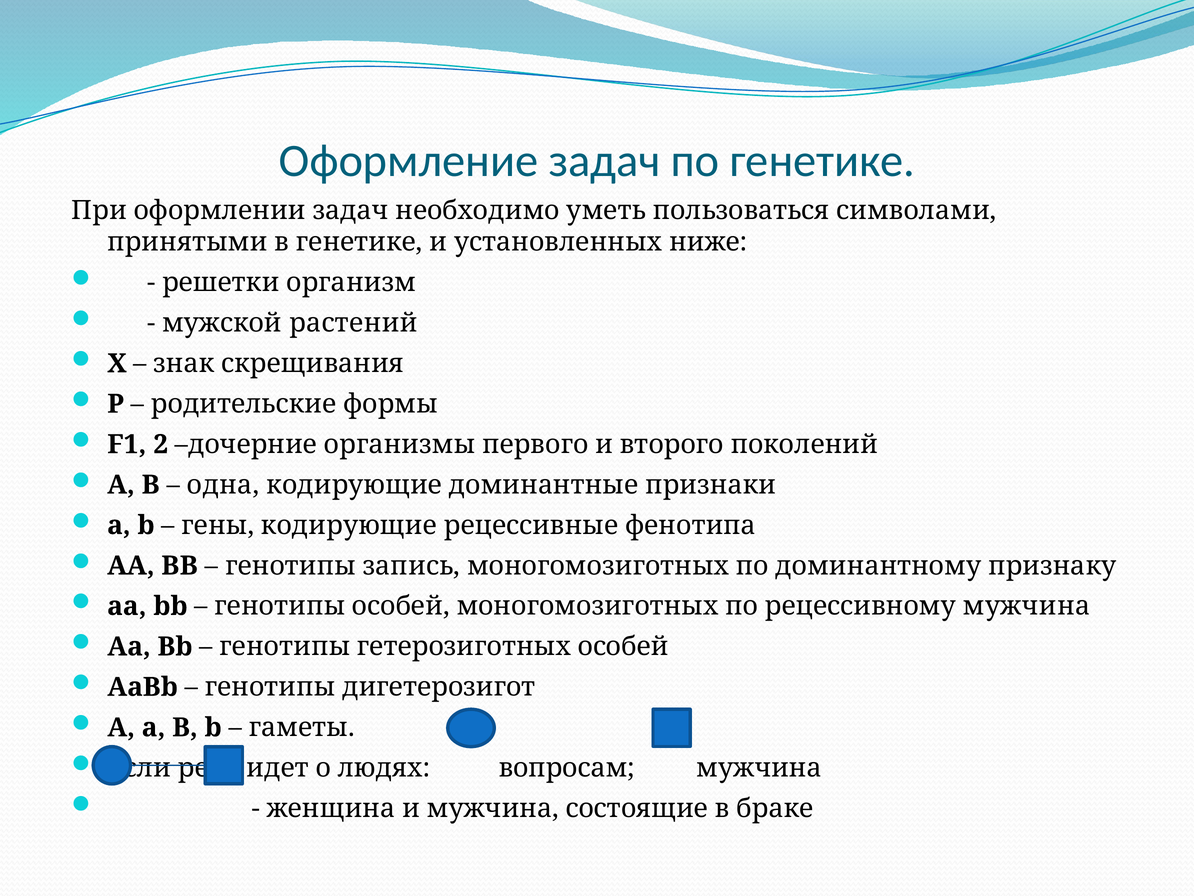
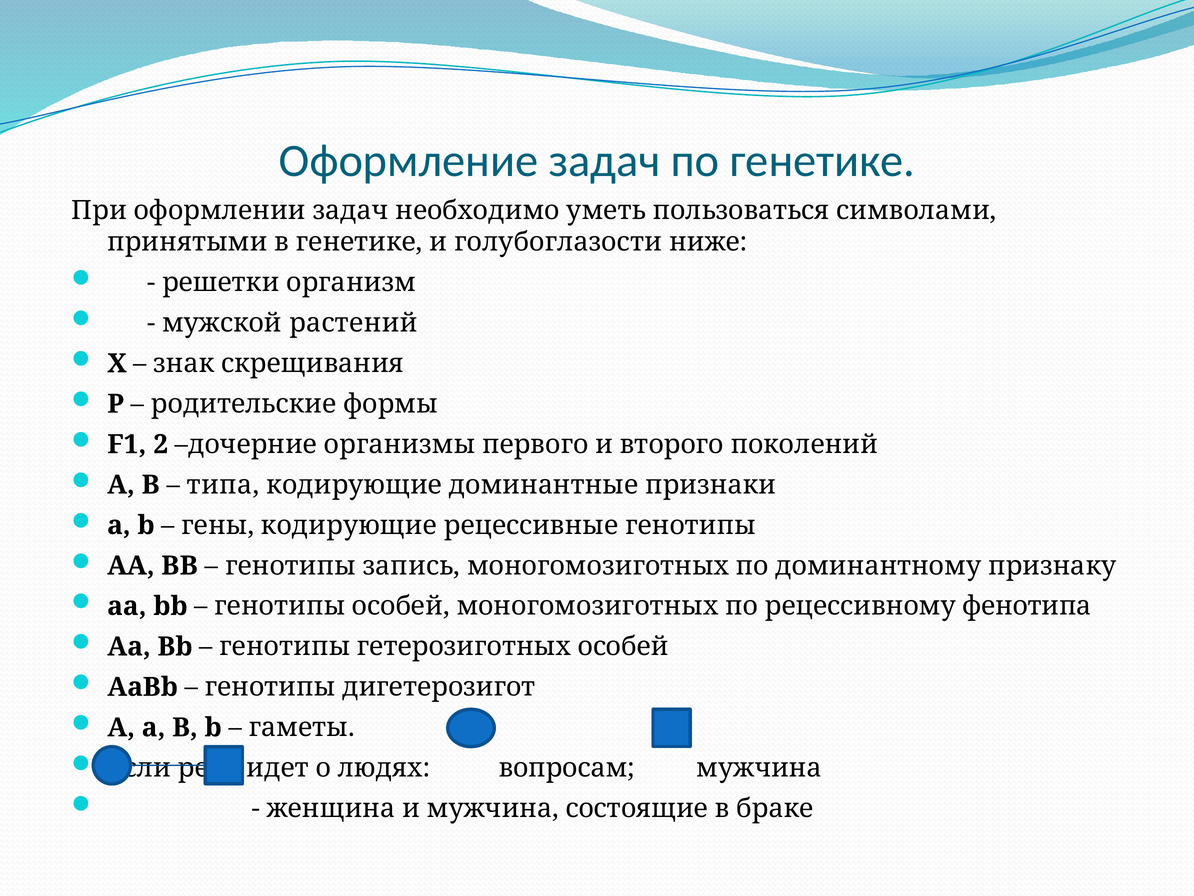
установленных: установленных -> голубоглазости
одна: одна -> типа
рецессивные фенотипа: фенотипа -> генотипы
рецессивному мужчина: мужчина -> фенотипа
